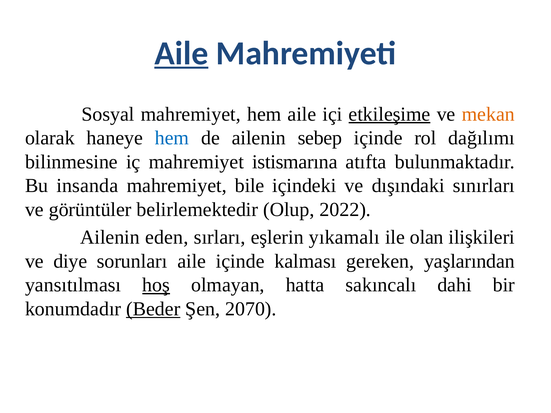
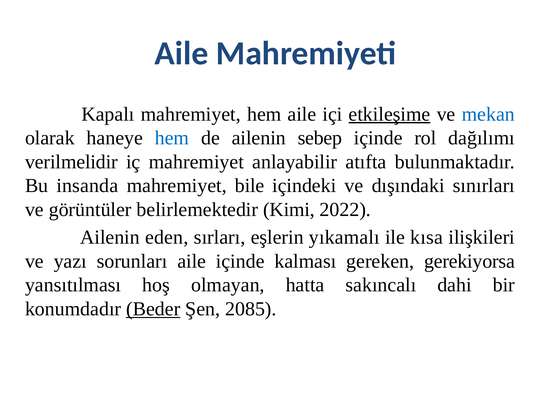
Aile at (181, 53) underline: present -> none
Sosyal: Sosyal -> Kapalı
mekan colour: orange -> blue
bilinmesine: bilinmesine -> verilmelidir
istismarına: istismarına -> anlayabilir
Olup: Olup -> Kimi
olan: olan -> kısa
diye: diye -> yazı
yaşlarından: yaşlarından -> gerekiyorsa
hoş underline: present -> none
2070: 2070 -> 2085
